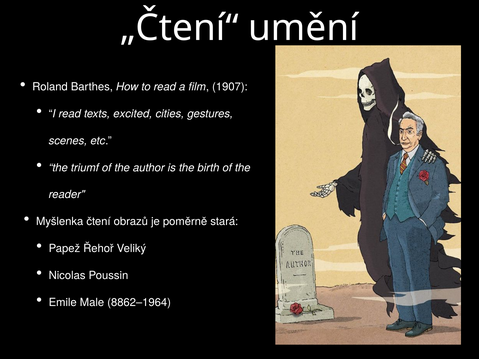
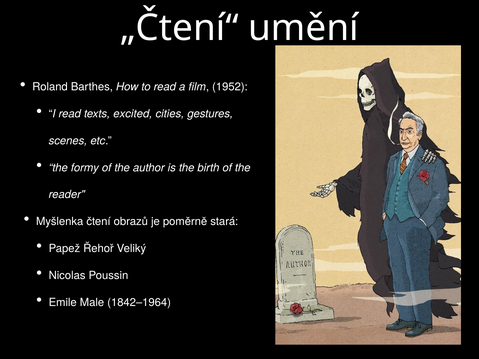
1907: 1907 -> 1952
triumf: triumf -> formy
8862–1964: 8862–1964 -> 1842–1964
